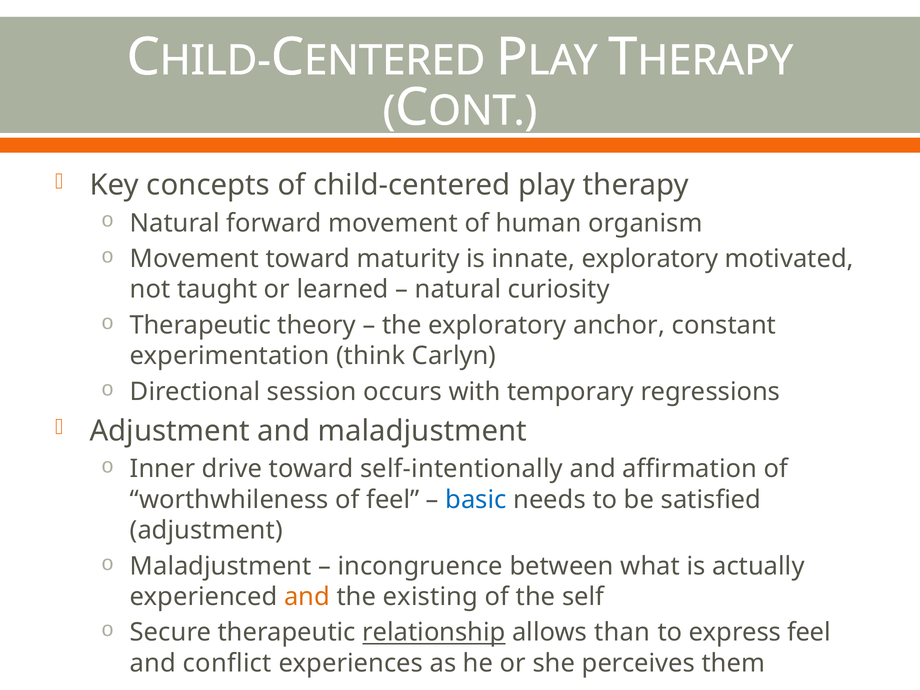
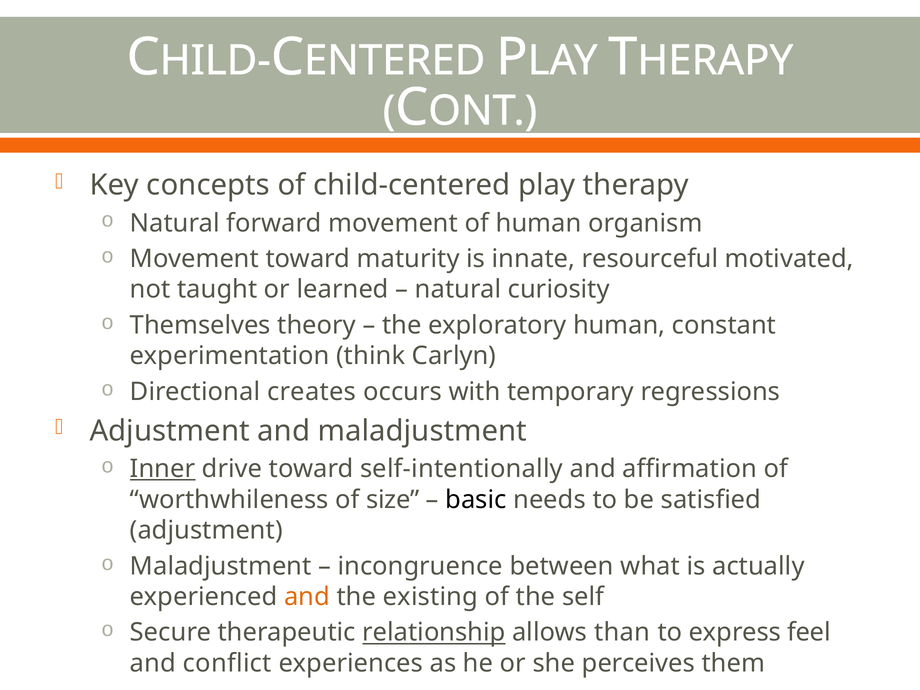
innate exploratory: exploratory -> resourceful
Therapeutic at (200, 325): Therapeutic -> Themselves
exploratory anchor: anchor -> human
session: session -> creates
Inner underline: none -> present
of feel: feel -> size
basic colour: blue -> black
